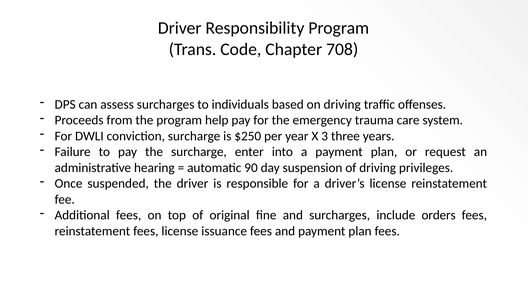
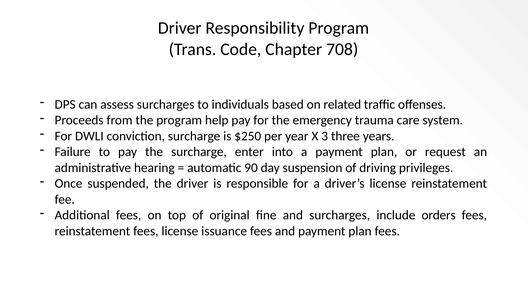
on driving: driving -> related
